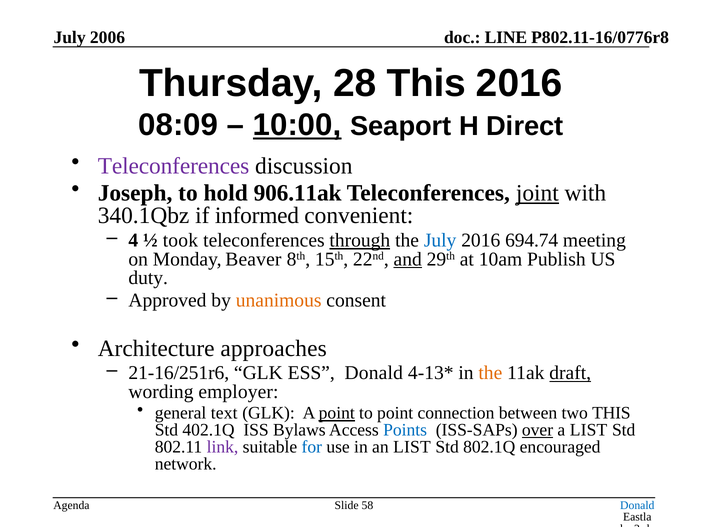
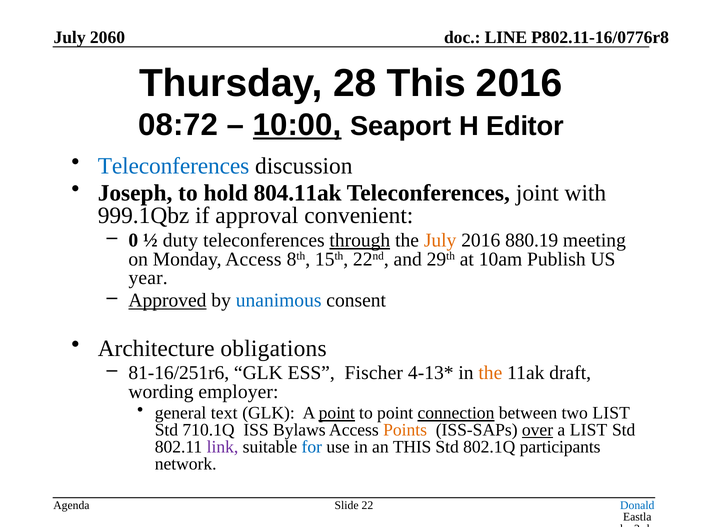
2006: 2006 -> 2060
08:09: 08:09 -> 08:72
Direct: Direct -> Editor
Teleconferences at (174, 166) colour: purple -> blue
906.11ak: 906.11ak -> 804.11ak
joint underline: present -> none
340.1Qbz: 340.1Qbz -> 999.1Qbz
informed: informed -> approval
4: 4 -> 0
took: took -> duty
July at (440, 240) colour: blue -> orange
694.74: 694.74 -> 880.19
Monday Beaver: Beaver -> Access
and underline: present -> none
duty: duty -> year
Approved underline: none -> present
unanimous colour: orange -> blue
approaches: approaches -> obligations
21-16/251r6: 21-16/251r6 -> 81-16/251r6
ESS Donald: Donald -> Fischer
draft underline: present -> none
connection underline: none -> present
two THIS: THIS -> LIST
402.1Q: 402.1Q -> 710.1Q
Points colour: blue -> orange
an LIST: LIST -> THIS
encouraged: encouraged -> participants
58: 58 -> 22
